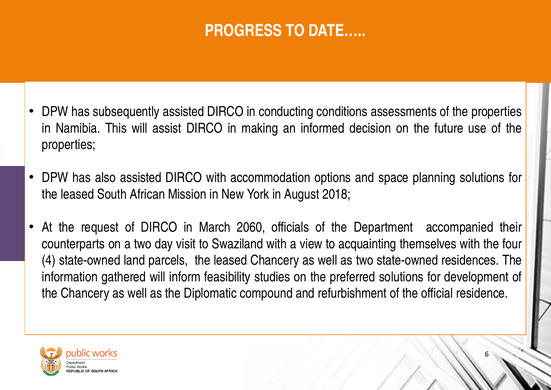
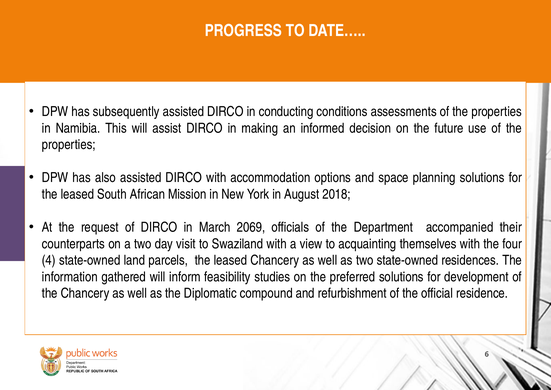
2060: 2060 -> 2069
